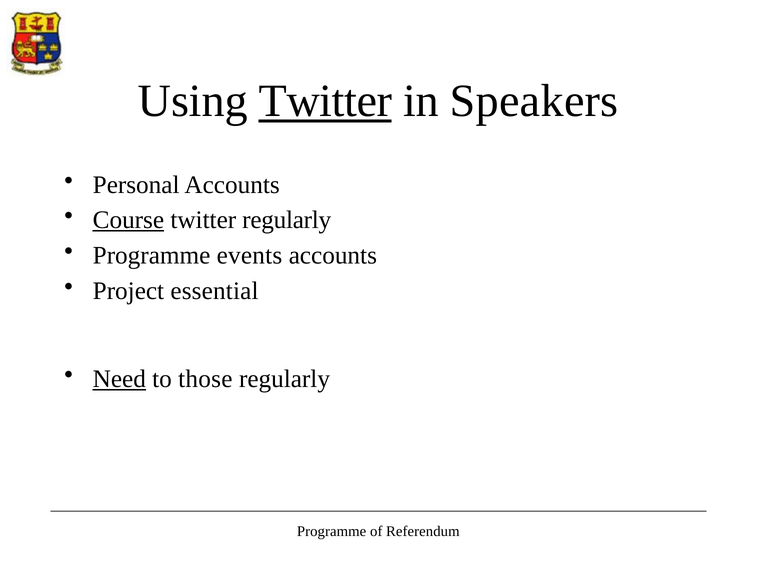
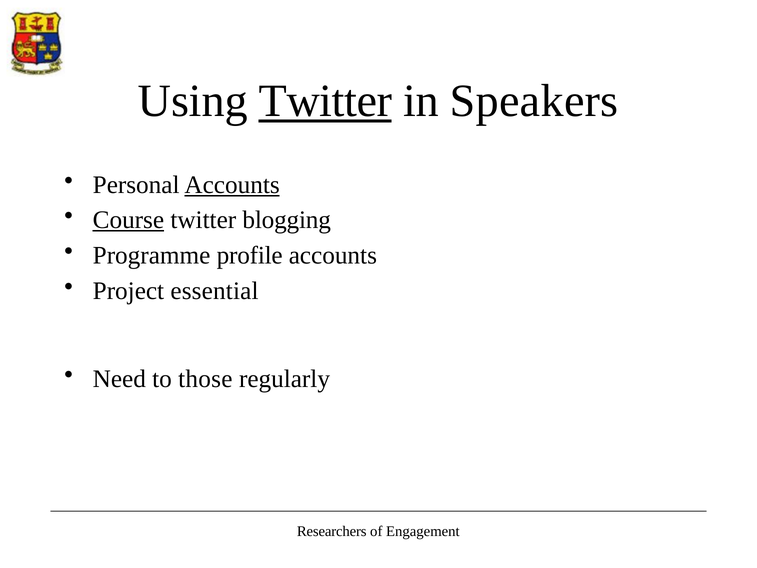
Accounts at (232, 185) underline: none -> present
twitter regularly: regularly -> blogging
events: events -> profile
Need underline: present -> none
Programme at (332, 531): Programme -> Researchers
Referendum: Referendum -> Engagement
